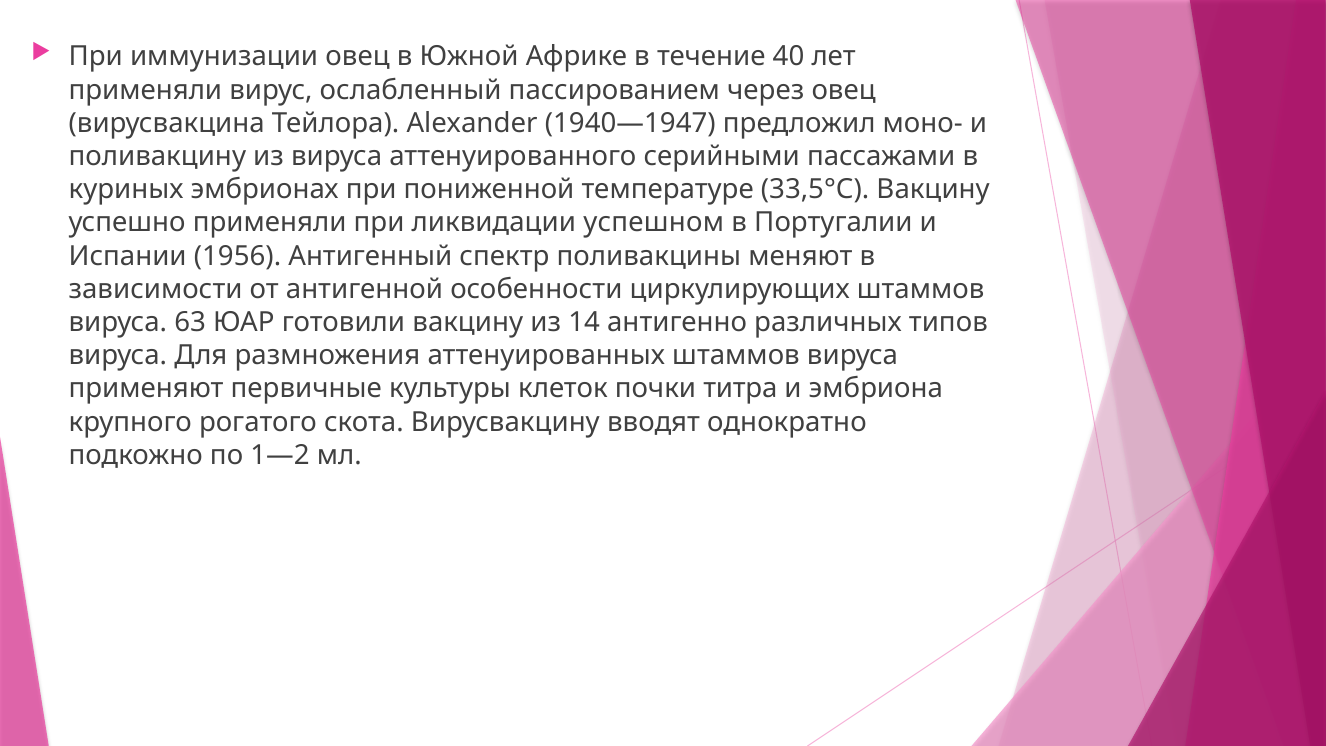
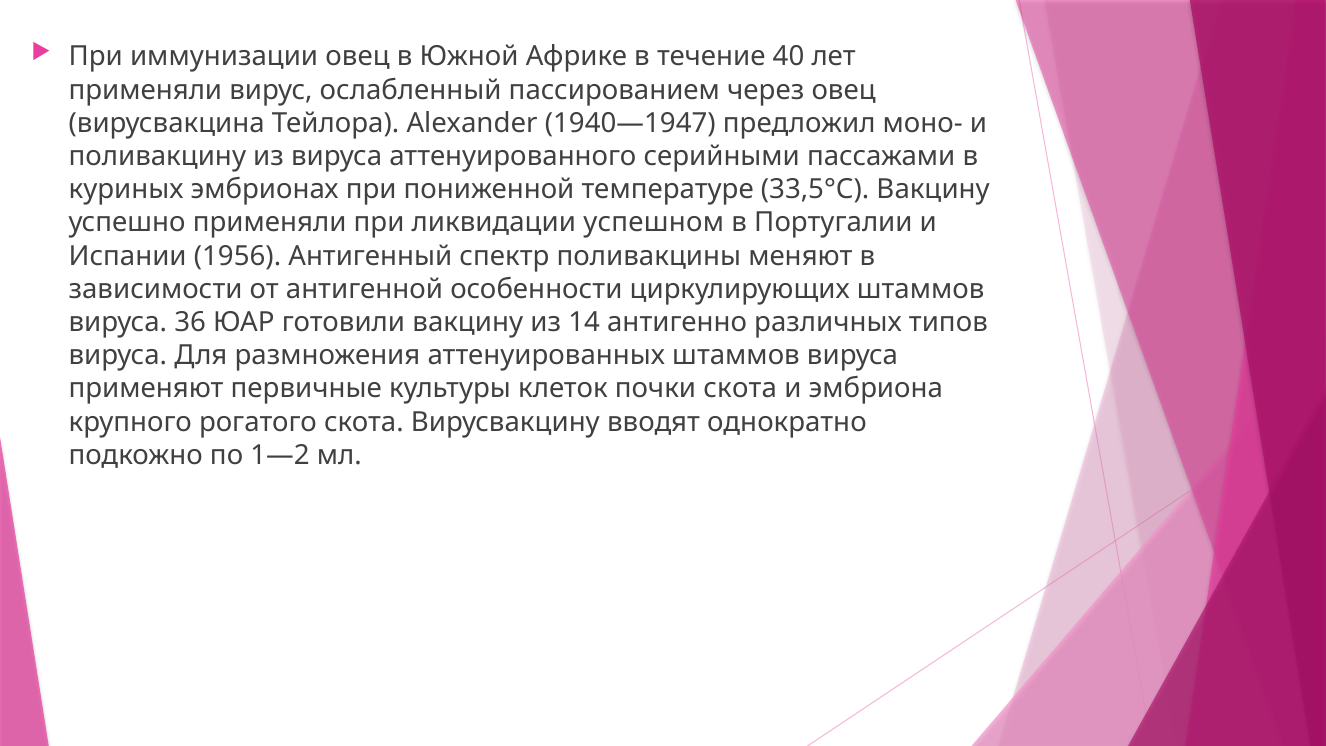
63: 63 -> 36
почки титра: титра -> скота
